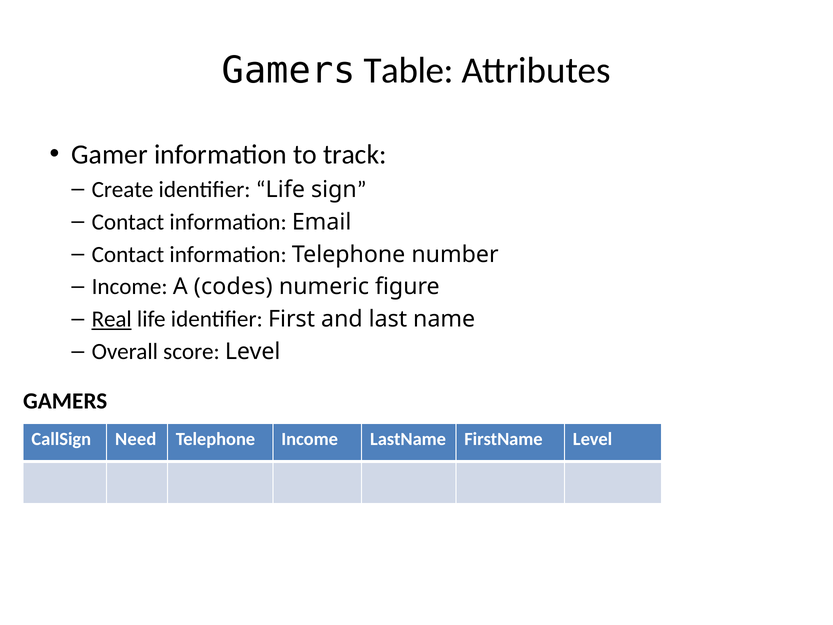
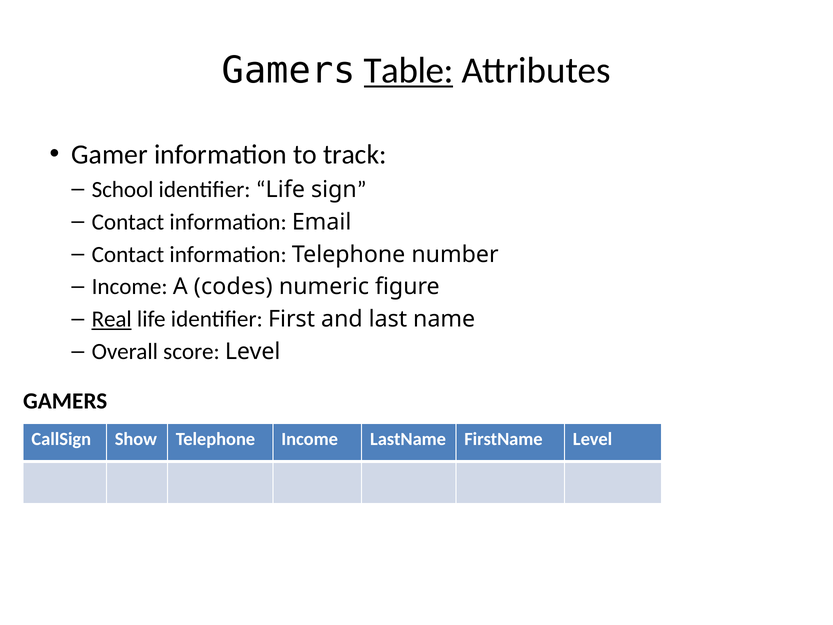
Table underline: none -> present
Create: Create -> School
Need: Need -> Show
